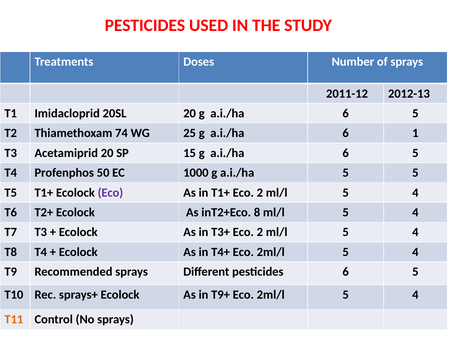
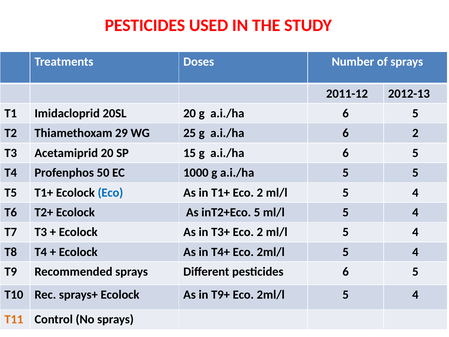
74: 74 -> 29
6 1: 1 -> 2
Eco at (110, 192) colour: purple -> blue
inT2+Eco 8: 8 -> 5
